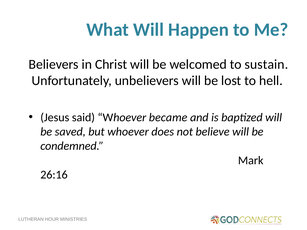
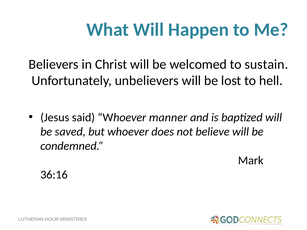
became: became -> manner
26:16: 26:16 -> 36:16
